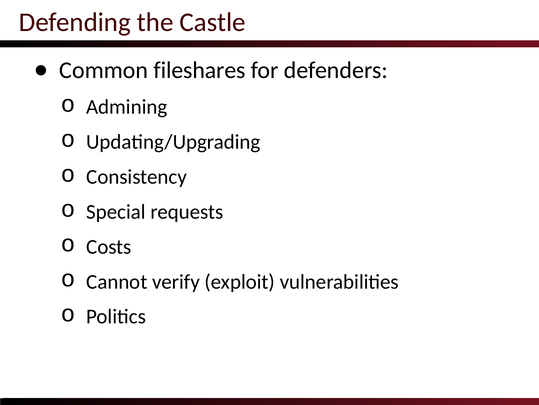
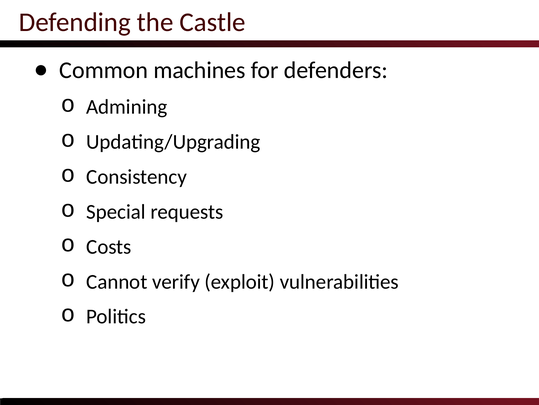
fileshares: fileshares -> machines
